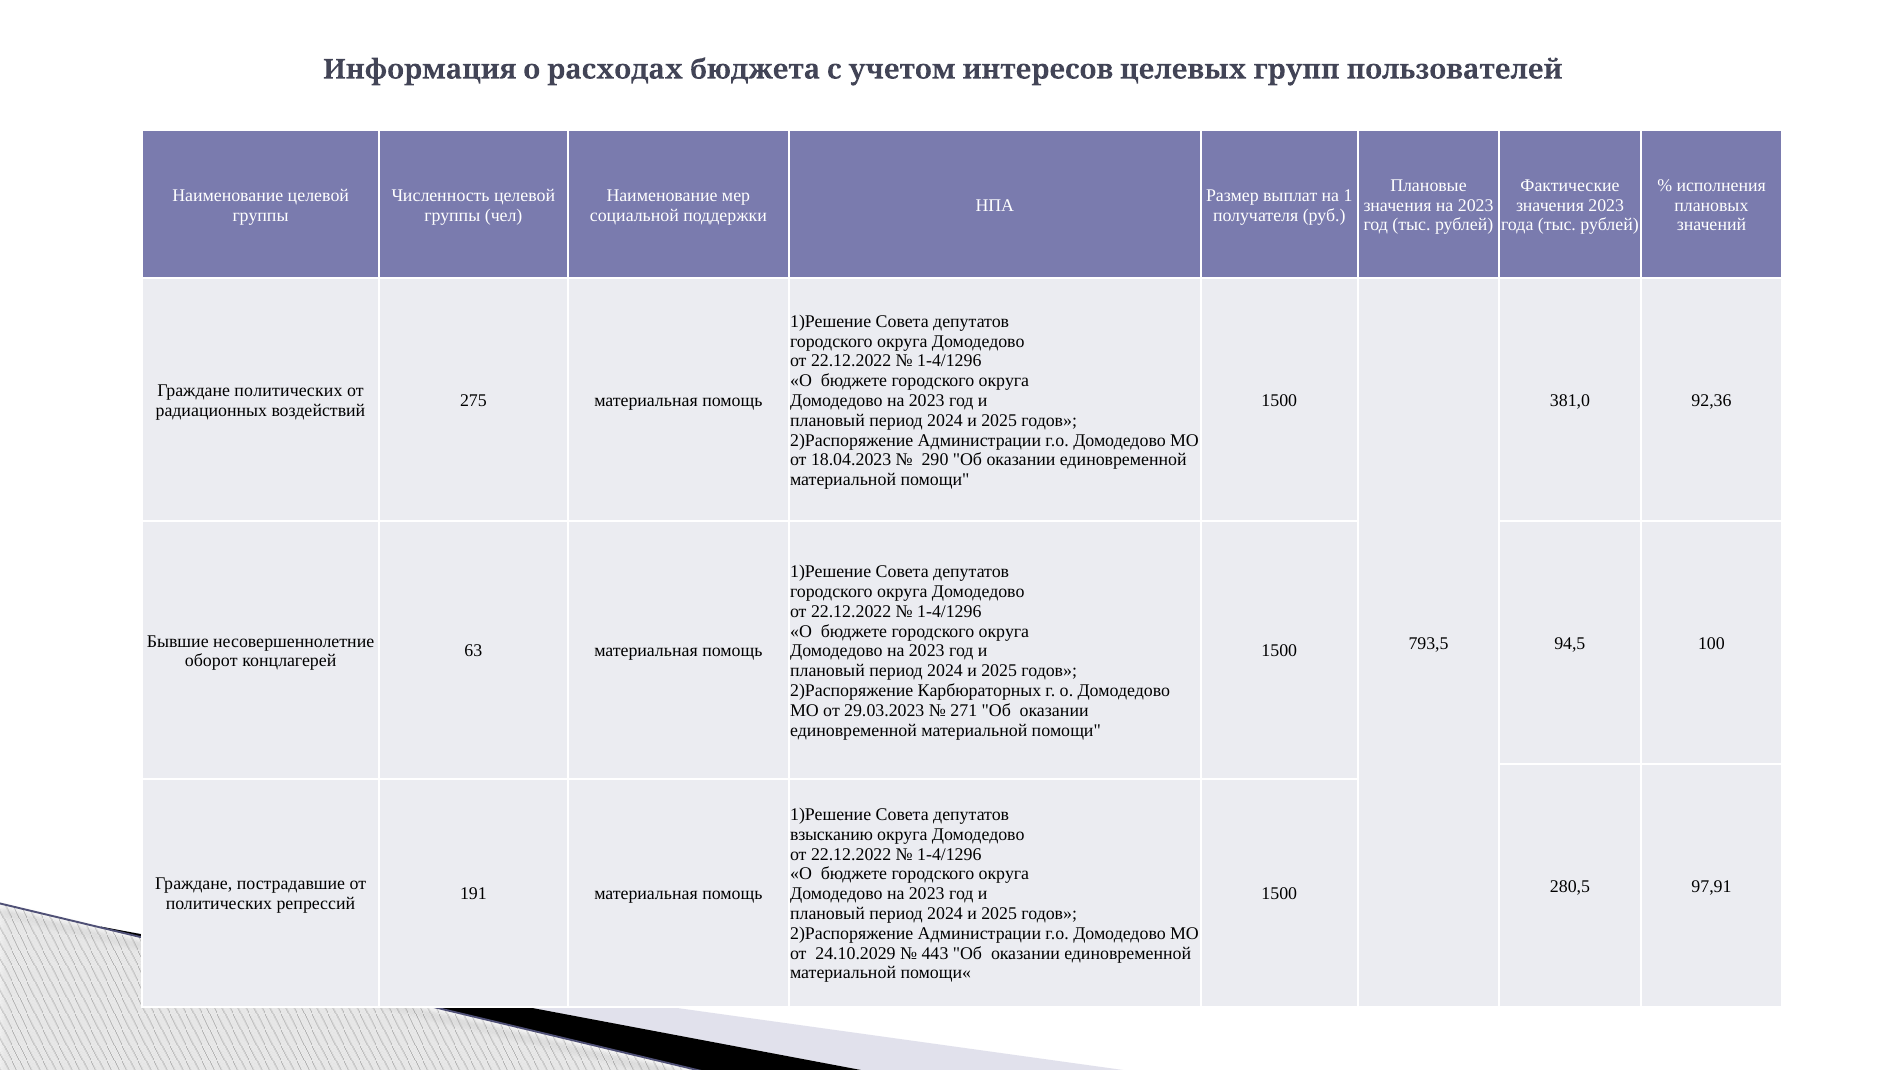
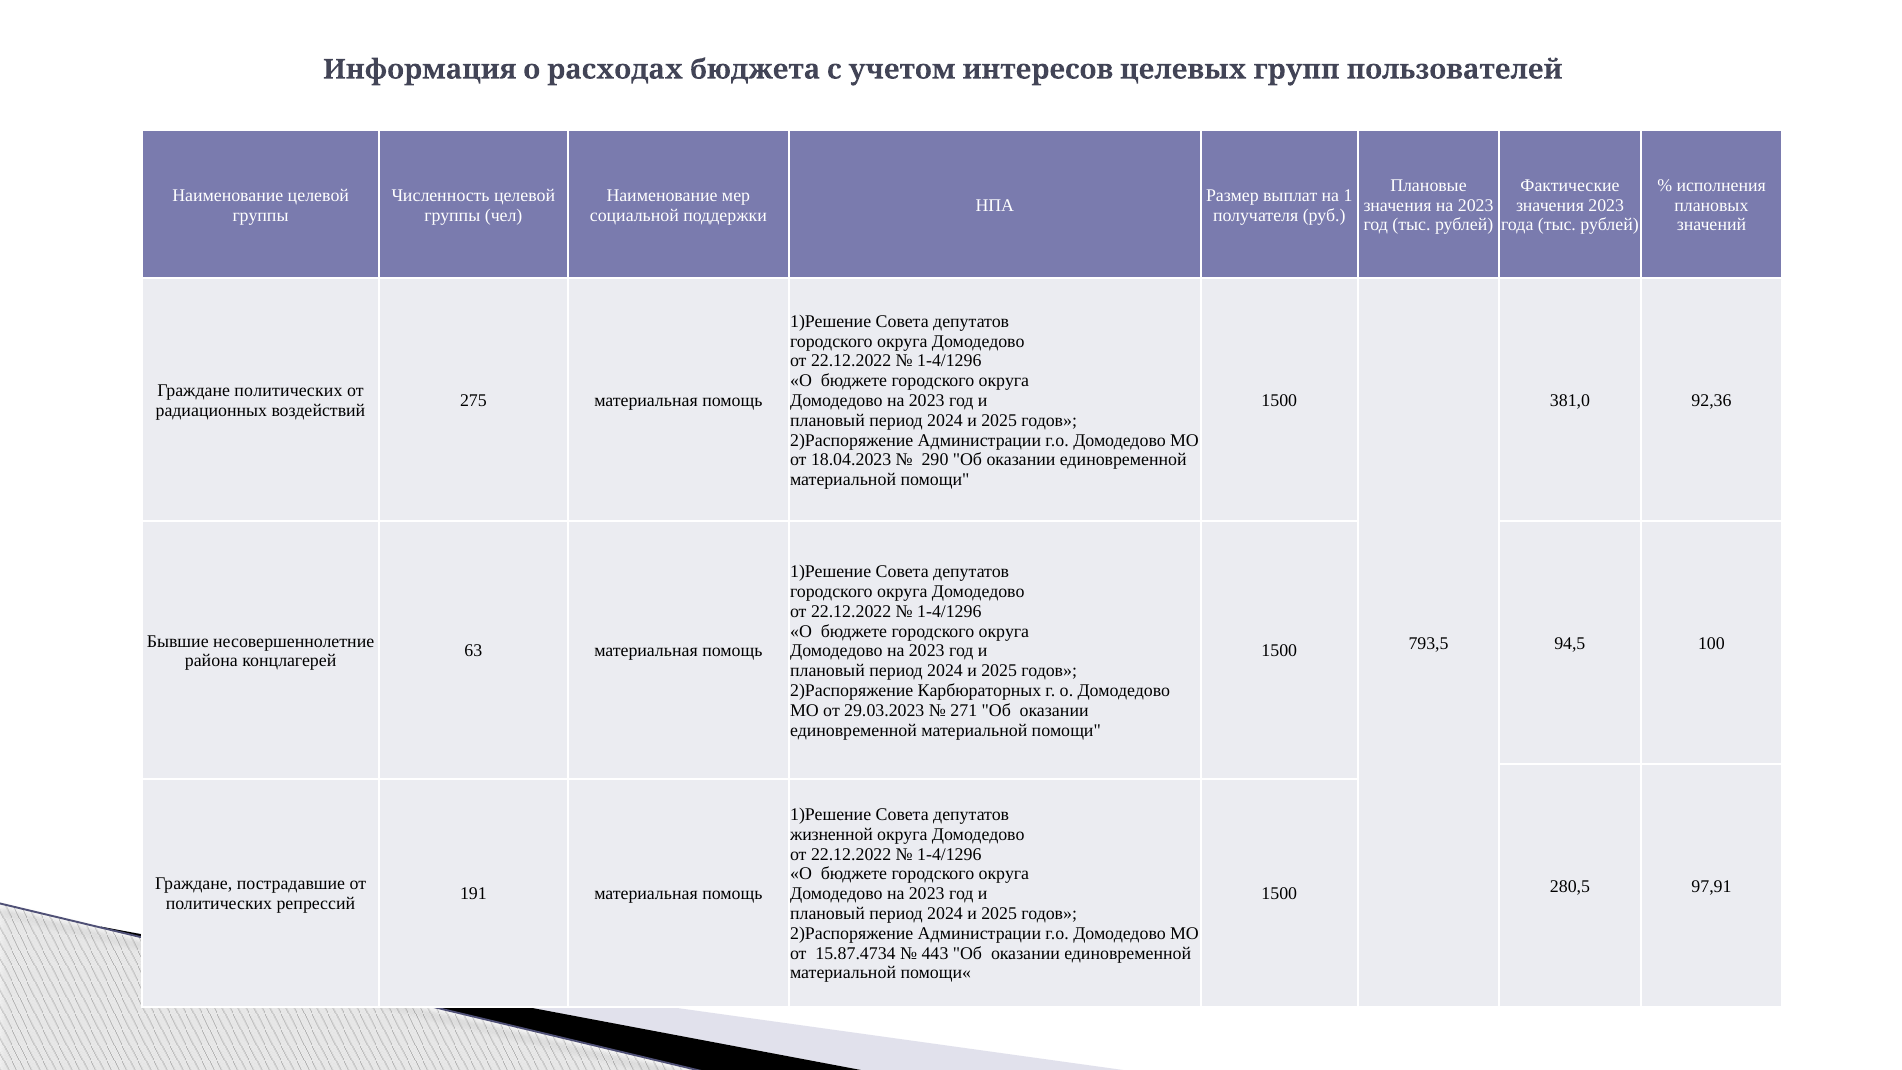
оборот: оборот -> района
взысканию: взысканию -> жизненной
24.10.2029: 24.10.2029 -> 15.87.4734
